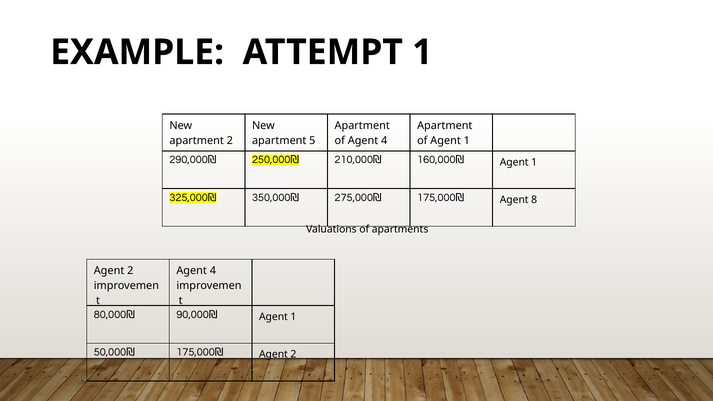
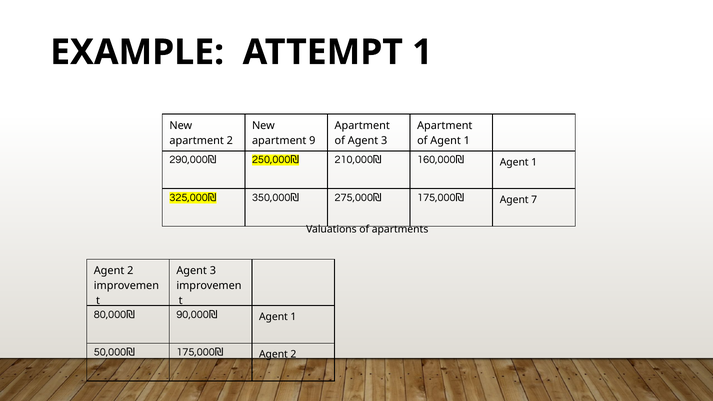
5: 5 -> 9
of Agent 4: 4 -> 3
8: 8 -> 7
4 at (213, 271): 4 -> 3
